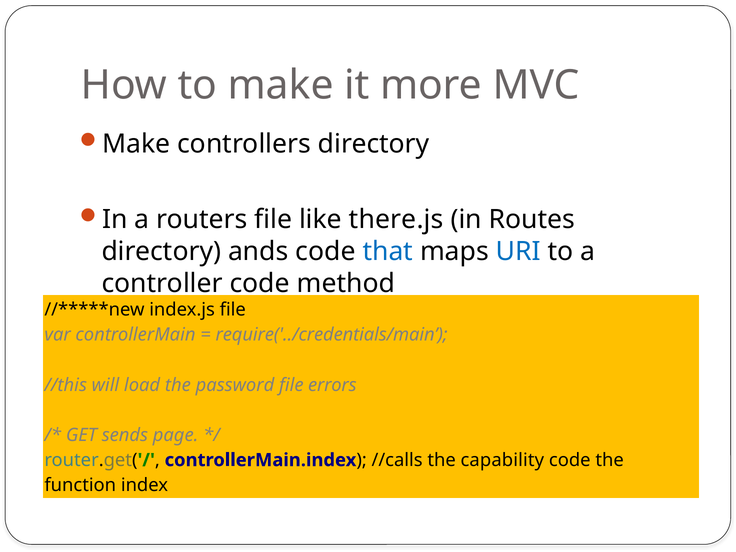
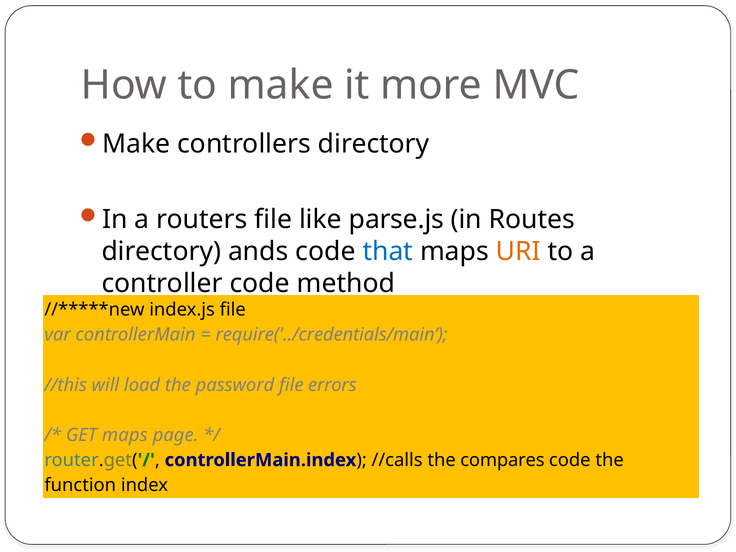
there.js: there.js -> parse.js
URI colour: blue -> orange
GET sends: sends -> maps
capability: capability -> compares
